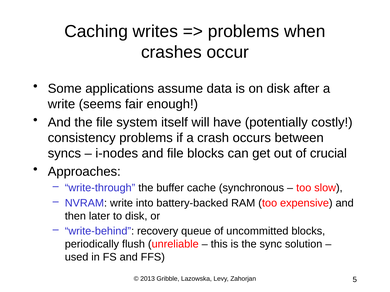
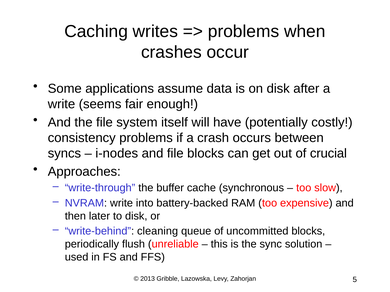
recovery: recovery -> cleaning
